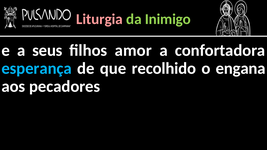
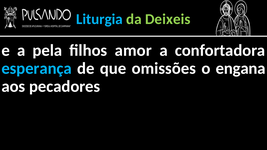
Liturgia colour: pink -> light blue
Inimigo: Inimigo -> Deixeis
seus: seus -> pela
recolhido: recolhido -> omissões
